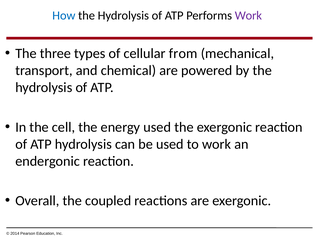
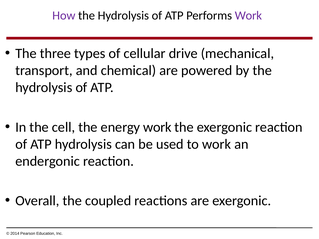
How colour: blue -> purple
from: from -> drive
energy used: used -> work
